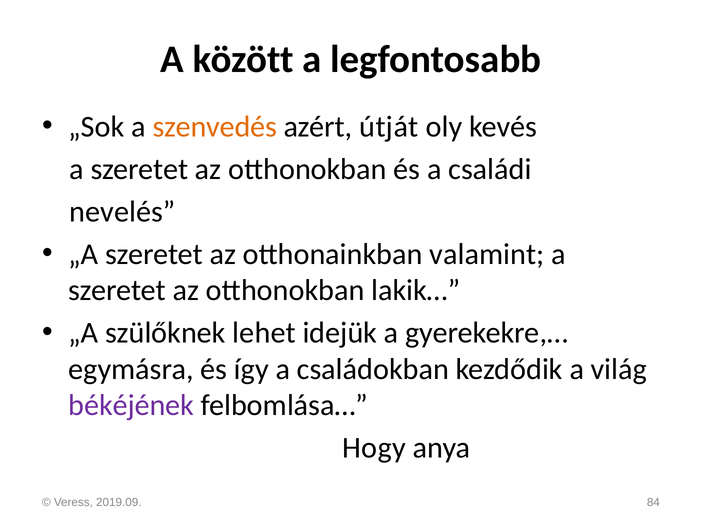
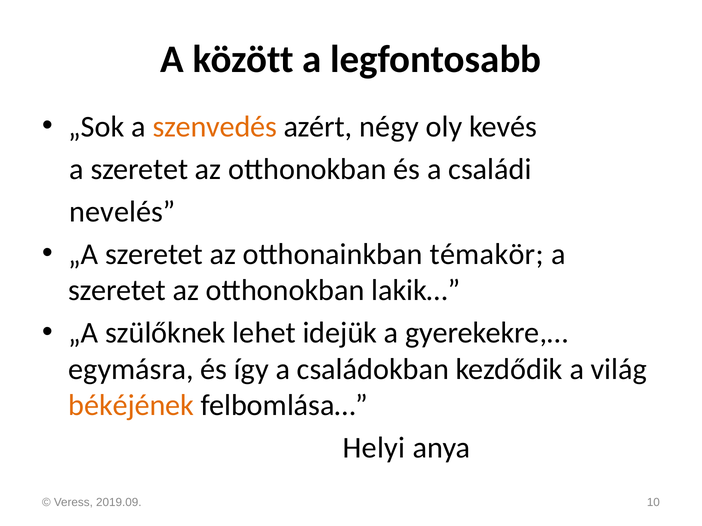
útját: útját -> négy
valamint: valamint -> témakör
békéjének colour: purple -> orange
Hogy: Hogy -> Helyi
84: 84 -> 10
